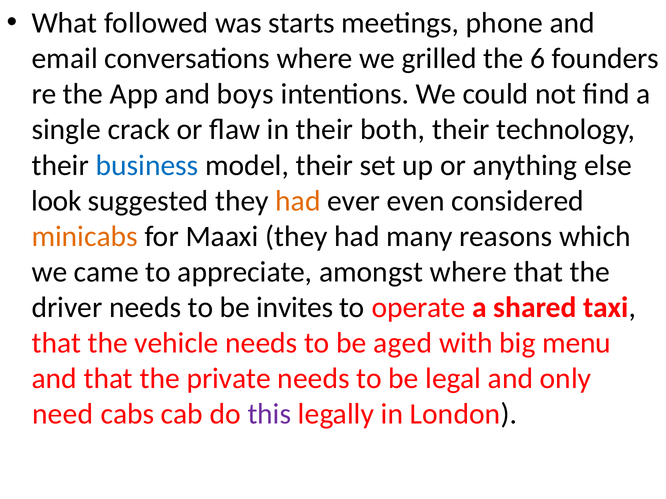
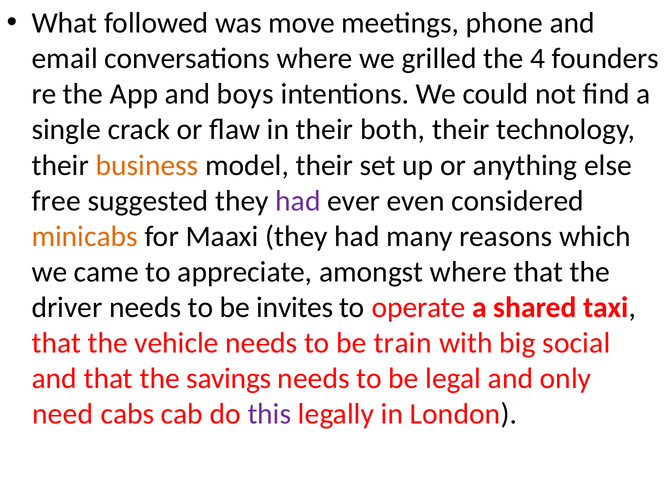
starts: starts -> move
6: 6 -> 4
business colour: blue -> orange
look: look -> free
had at (298, 201) colour: orange -> purple
aged: aged -> train
menu: menu -> social
private: private -> savings
